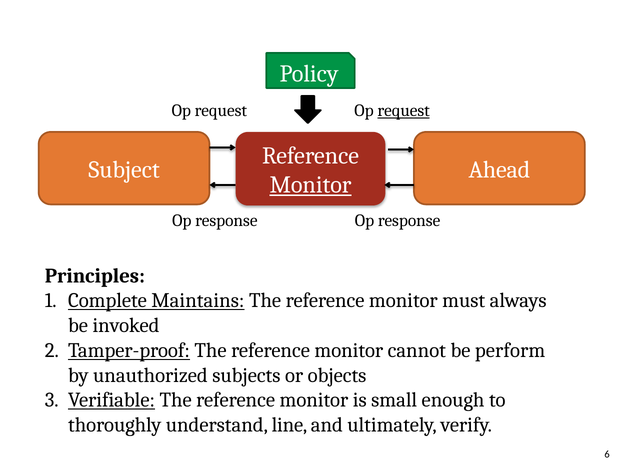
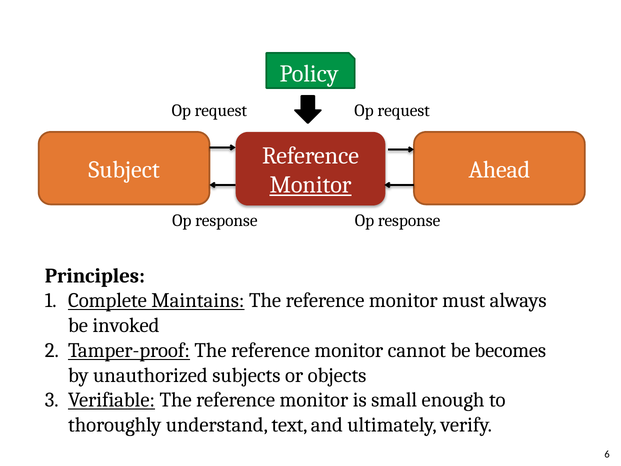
request at (404, 111) underline: present -> none
perform: perform -> becomes
line: line -> text
